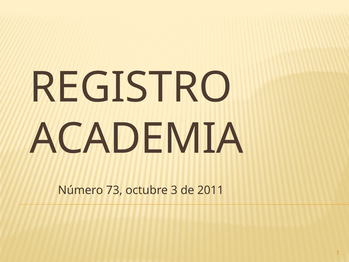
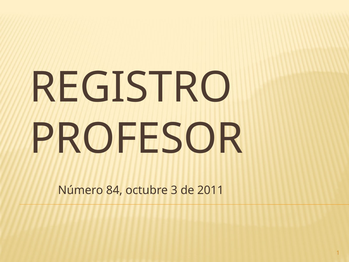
ACADEMIA: ACADEMIA -> PROFESOR
73: 73 -> 84
